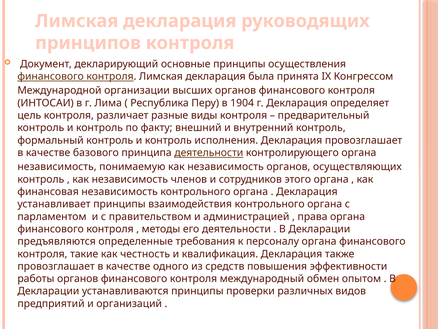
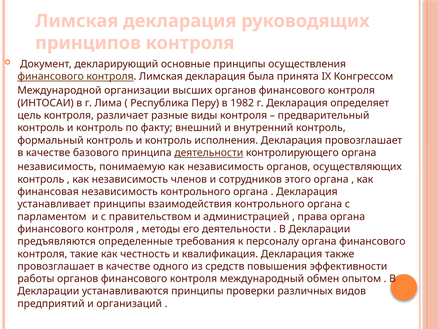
1904: 1904 -> 1982
